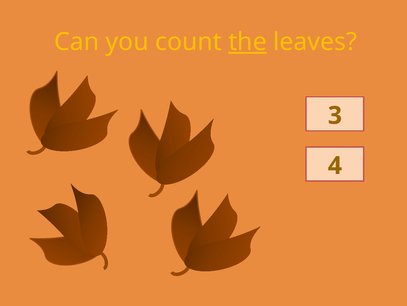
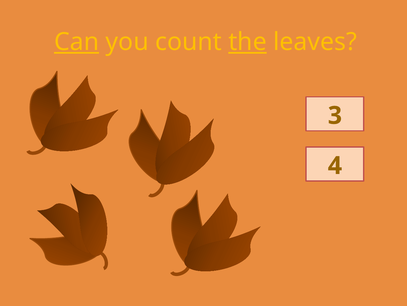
Can underline: none -> present
